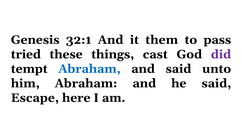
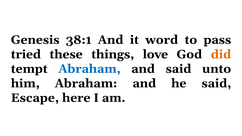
32:1: 32:1 -> 38:1
them: them -> word
cast: cast -> love
did colour: purple -> orange
